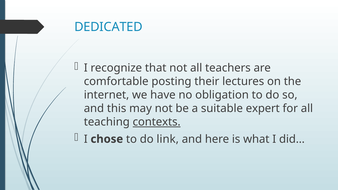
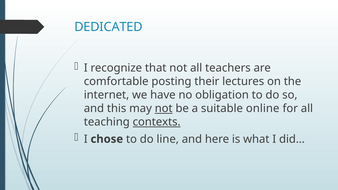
not at (164, 109) underline: none -> present
expert: expert -> online
link: link -> line
